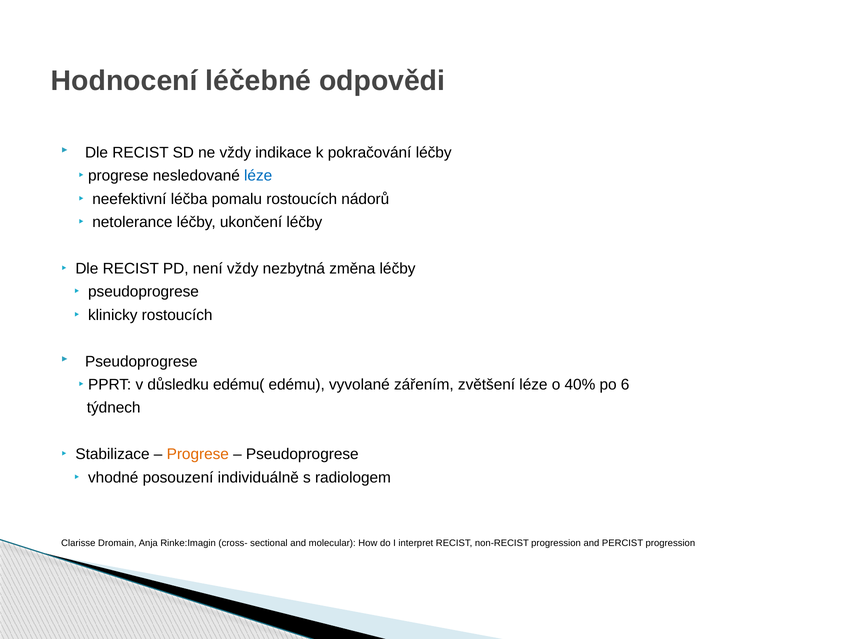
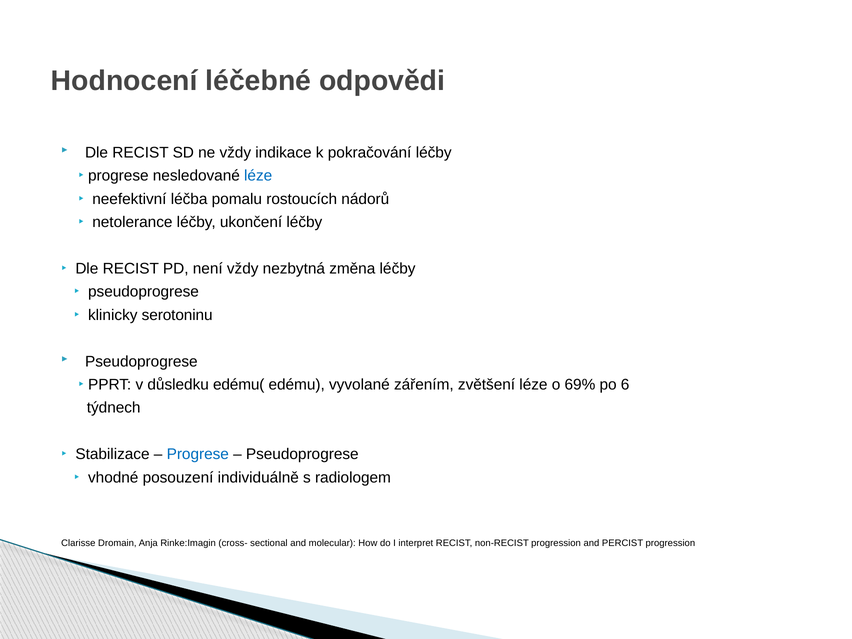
klinicky rostoucích: rostoucích -> serotoninu
40%: 40% -> 69%
Progrese at (198, 454) colour: orange -> blue
